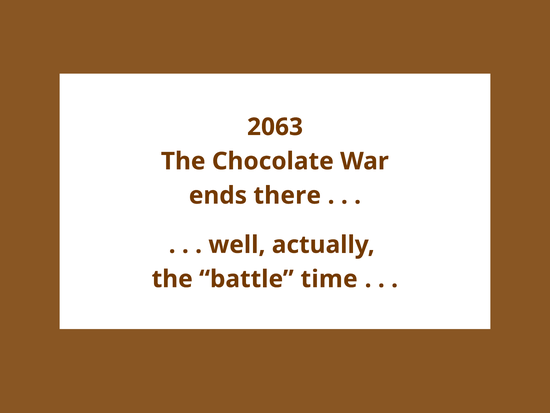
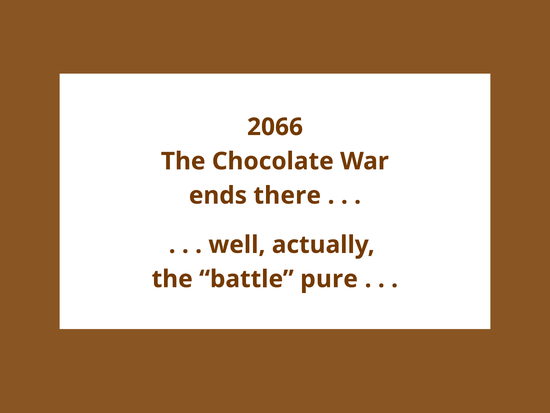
2063: 2063 -> 2066
time: time -> pure
